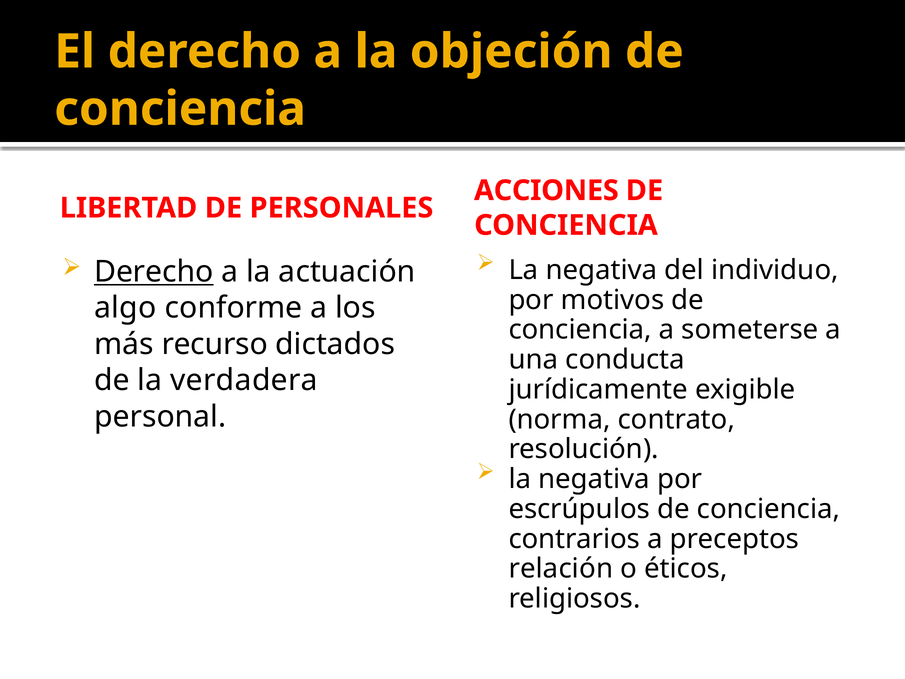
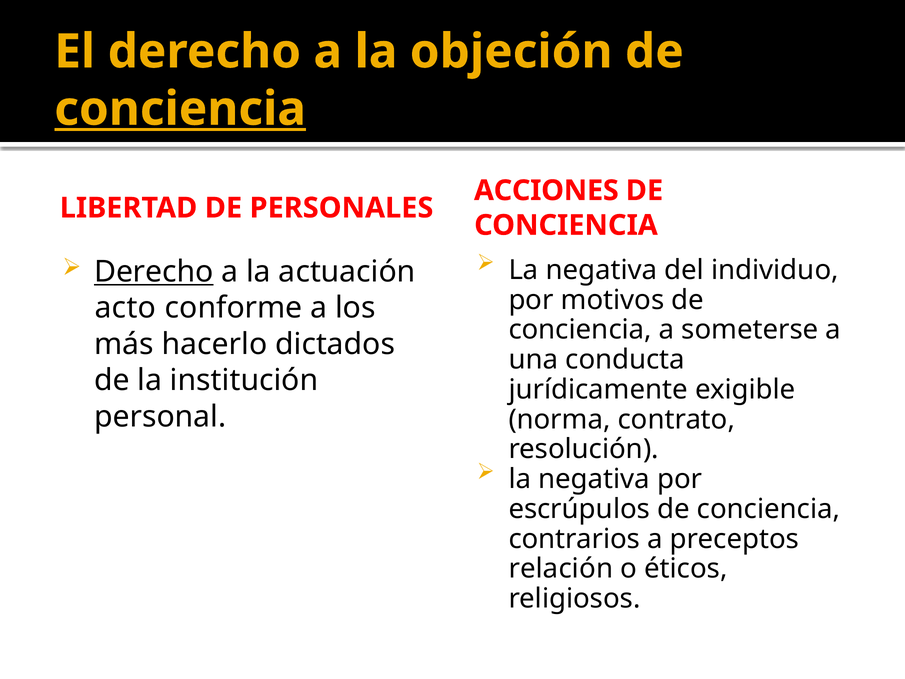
conciencia at (180, 109) underline: none -> present
algo: algo -> acto
recurso: recurso -> hacerlo
verdadera: verdadera -> institución
